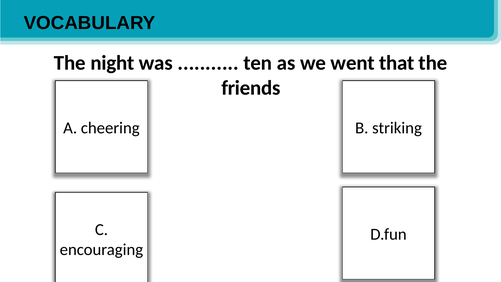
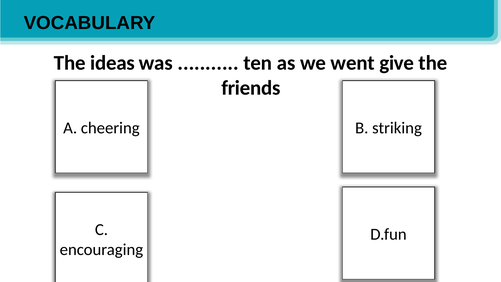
night: night -> ideas
that: that -> give
